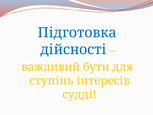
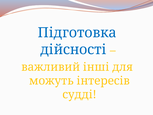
бути: бути -> інші
ступінь: ступінь -> можуть
